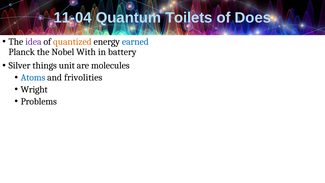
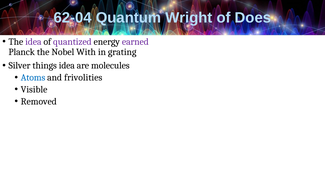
11-04: 11-04 -> 62-04
Toilets: Toilets -> Wright
quantized colour: orange -> purple
earned colour: blue -> purple
battery: battery -> grating
things unit: unit -> idea
Wright: Wright -> Visible
Problems: Problems -> Removed
